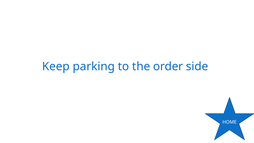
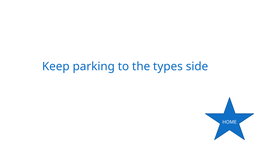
order: order -> types
